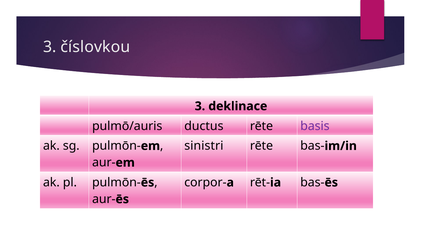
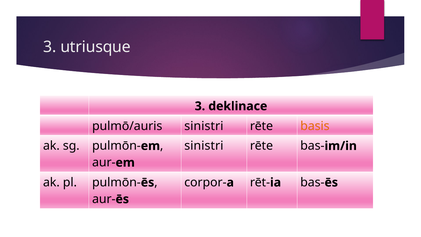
číslovkou: číslovkou -> utriusque
pulmō/auris ductus: ductus -> sinistri
basis colour: purple -> orange
